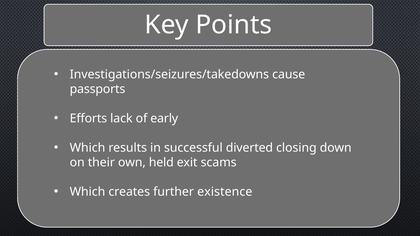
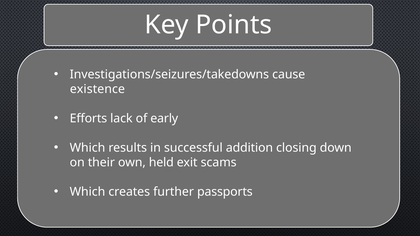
passports: passports -> existence
diverted: diverted -> addition
existence: existence -> passports
